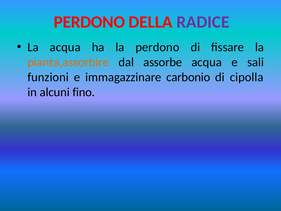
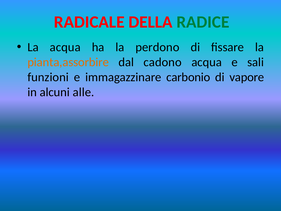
PERDONO at (89, 22): PERDONO -> RADICALE
RADICE colour: purple -> green
assorbe: assorbe -> cadono
cipolla: cipolla -> vapore
fino: fino -> alle
